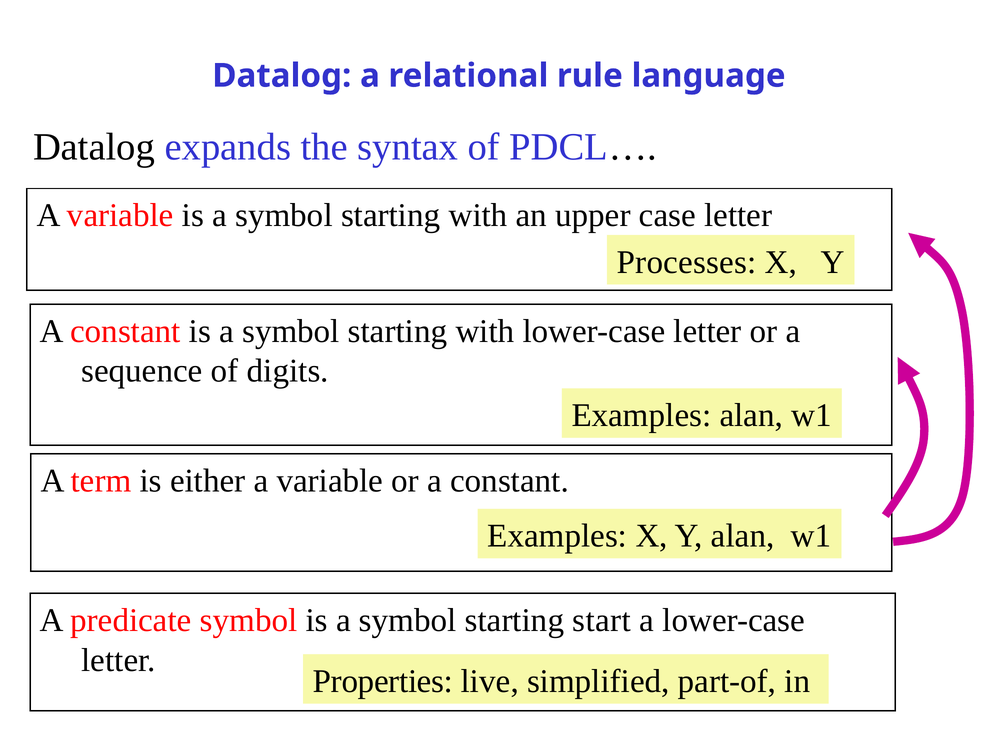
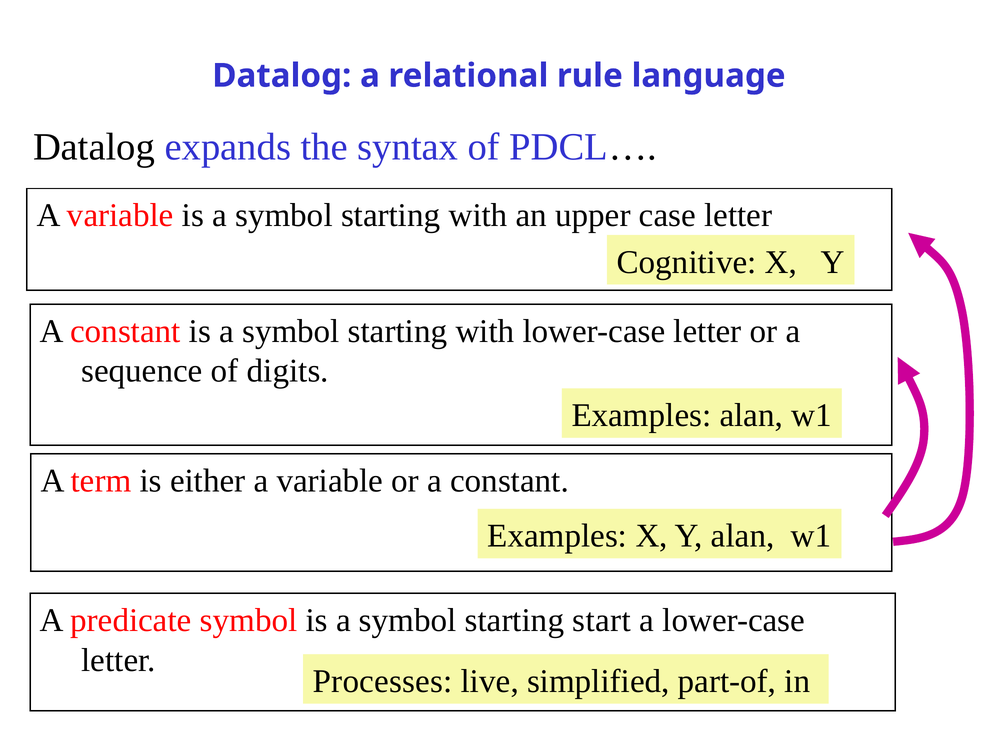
Processes: Processes -> Cognitive
Properties: Properties -> Processes
